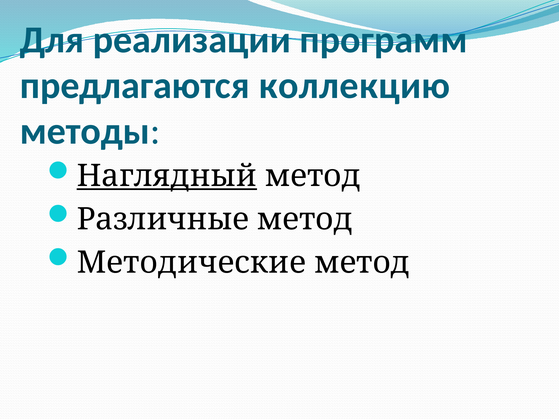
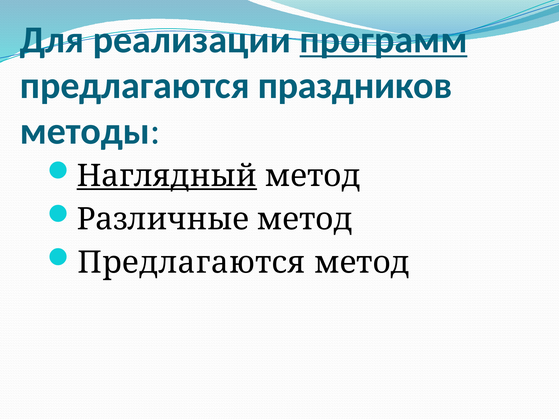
программ underline: none -> present
коллекцию: коллекцию -> праздников
Методические at (191, 263): Методические -> Предлагаются
